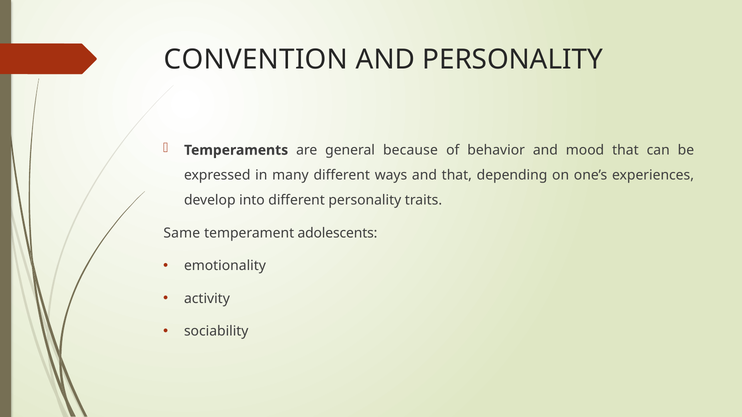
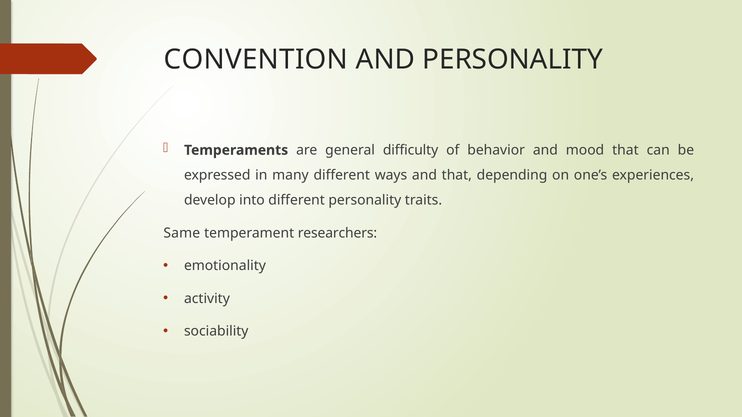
because: because -> difficulty
adolescents: adolescents -> researchers
